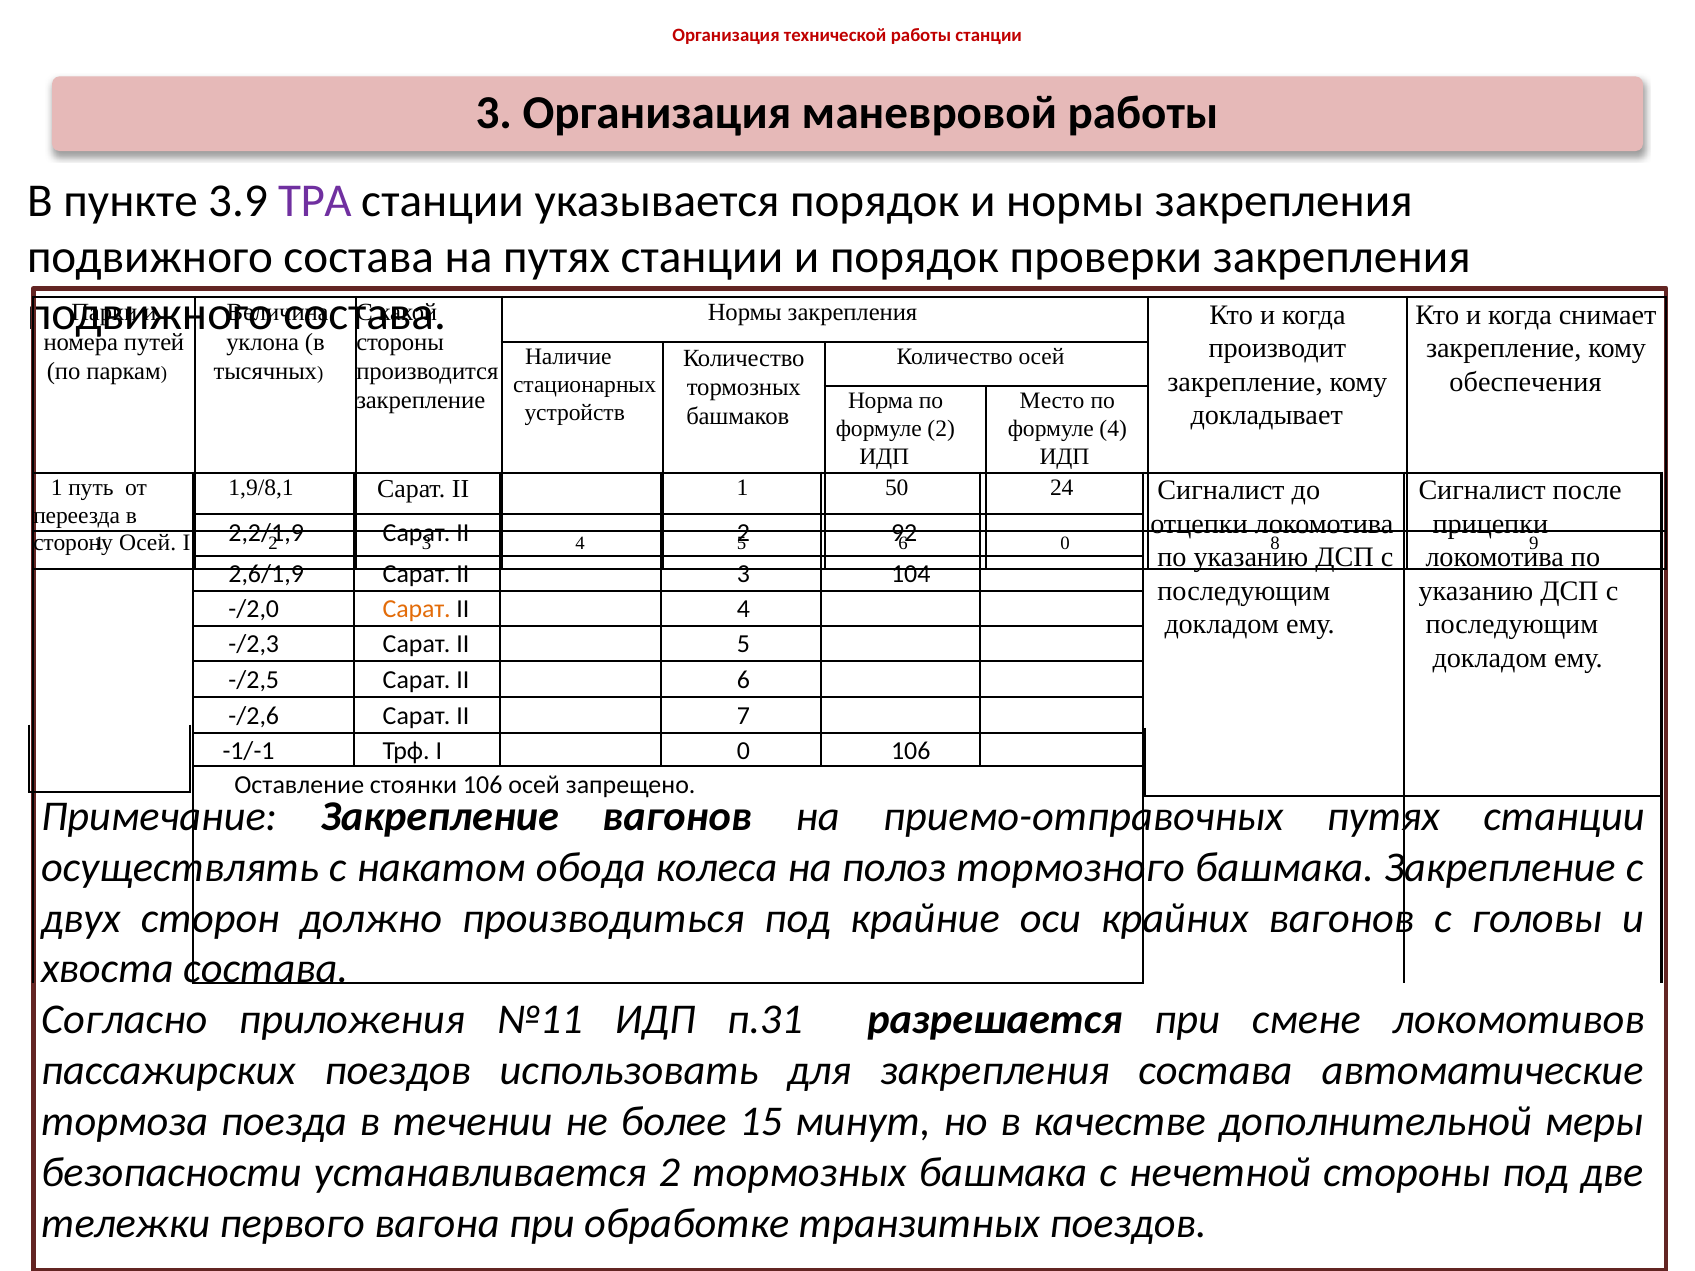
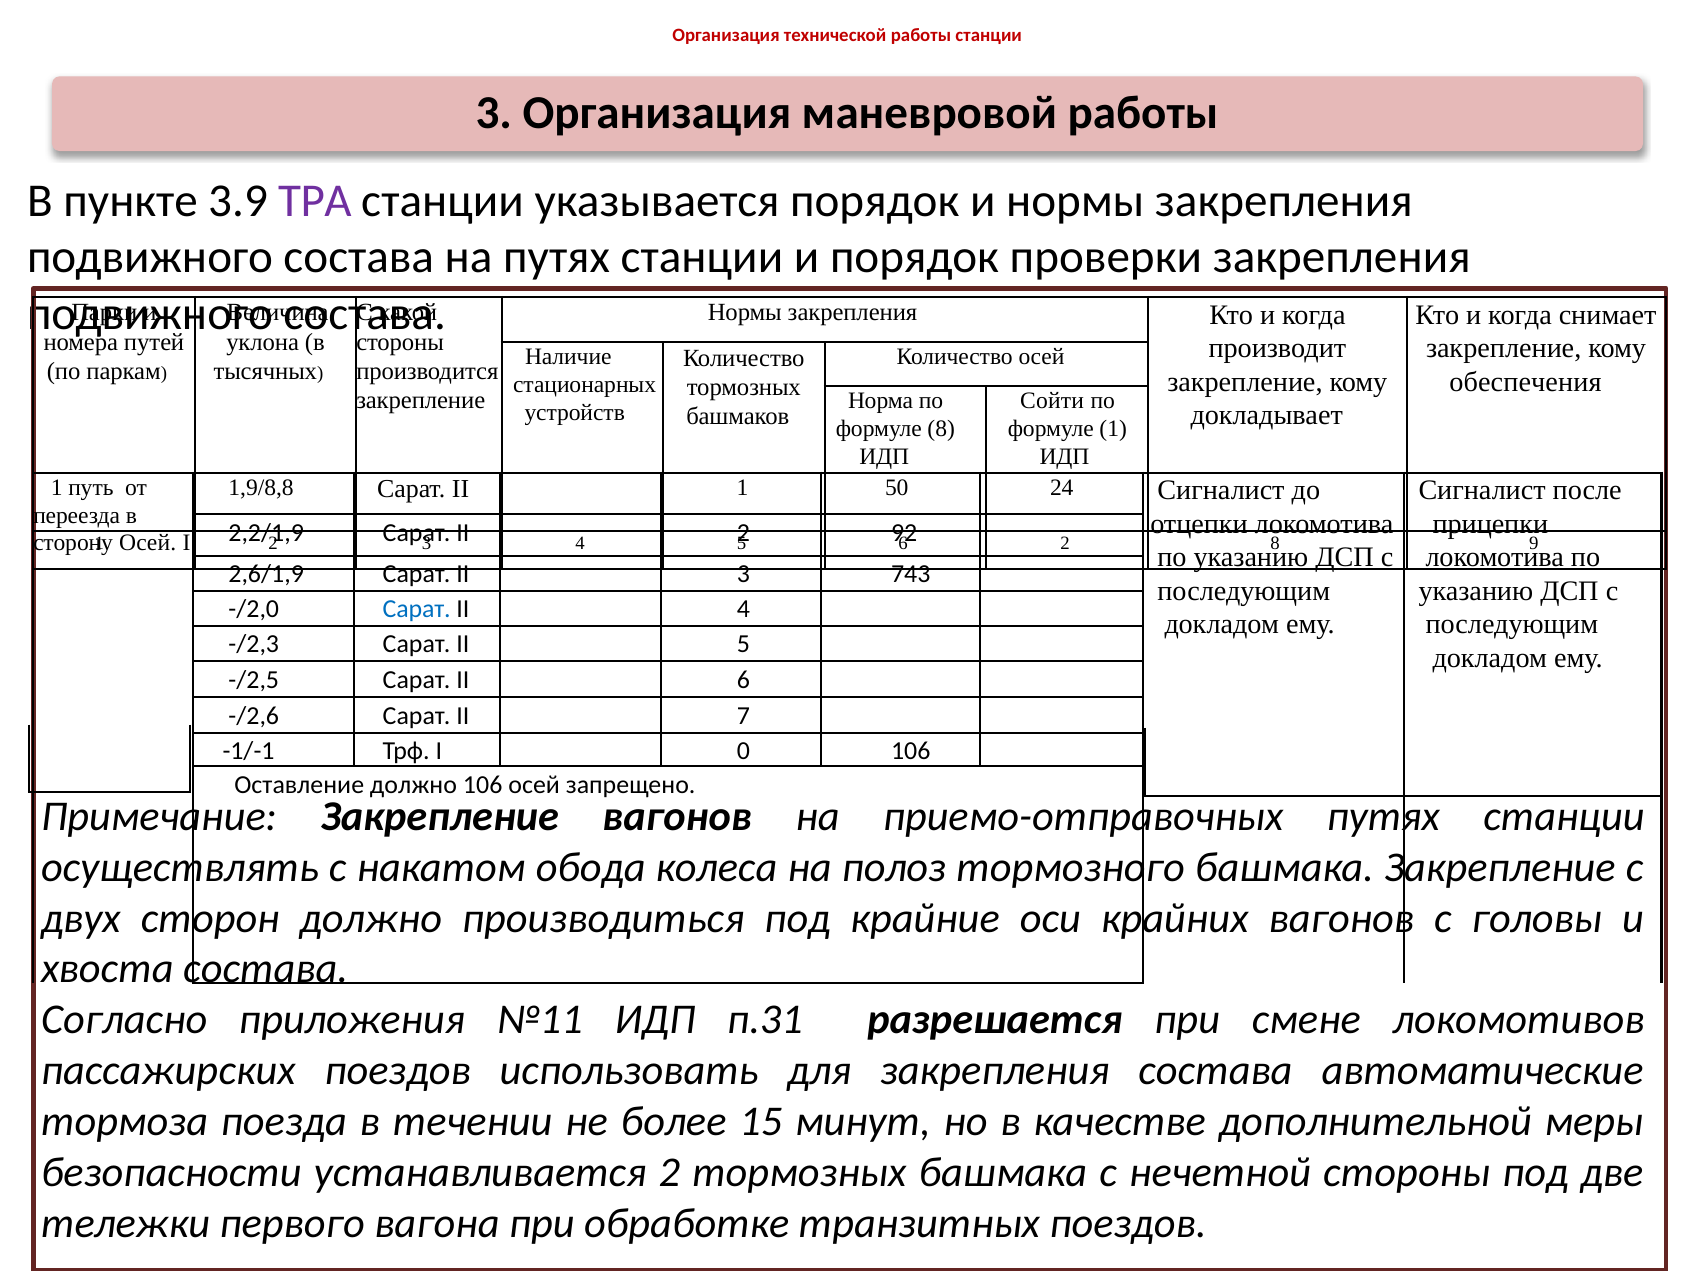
Место: Место -> Сойти
формуле 2: 2 -> 8
формуле 4: 4 -> 1
1,9/8,1: 1,9/8,1 -> 1,9/8,8
0 at (1065, 543): 0 -> 2
104: 104 -> 743
Сарат at (417, 609) colour: orange -> blue
Оставление стоянки: стоянки -> должно
